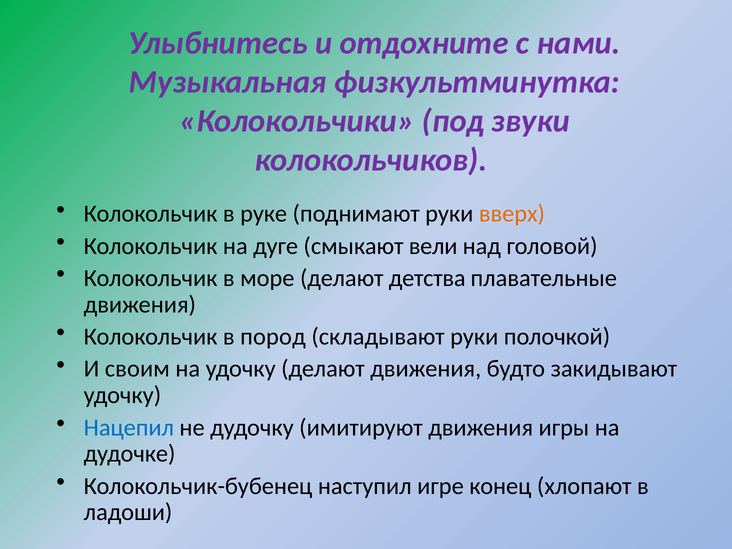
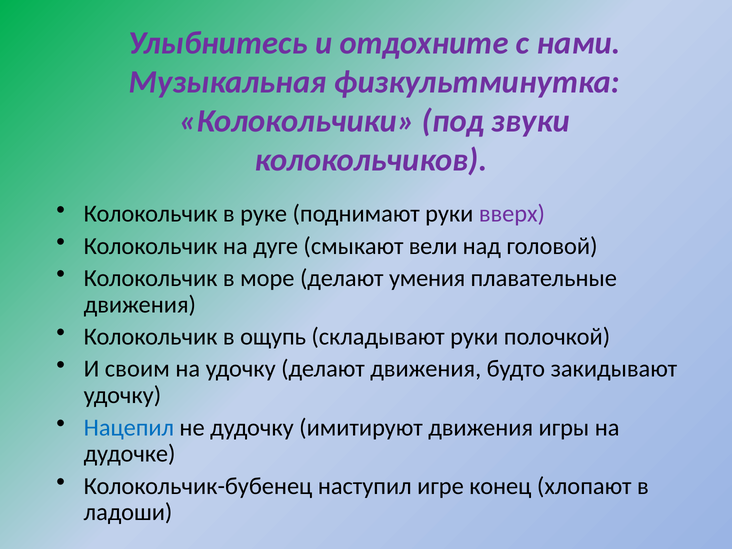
вверх colour: orange -> purple
детства: детства -> умения
пород: пород -> ощупь
